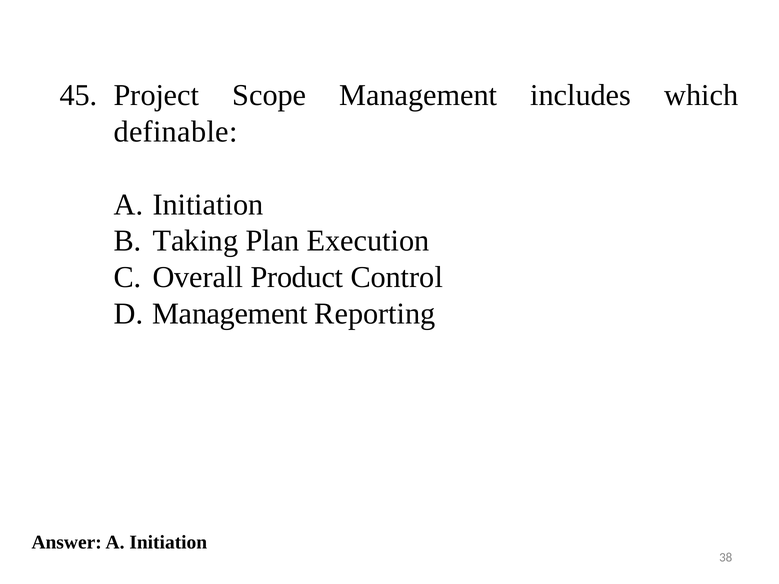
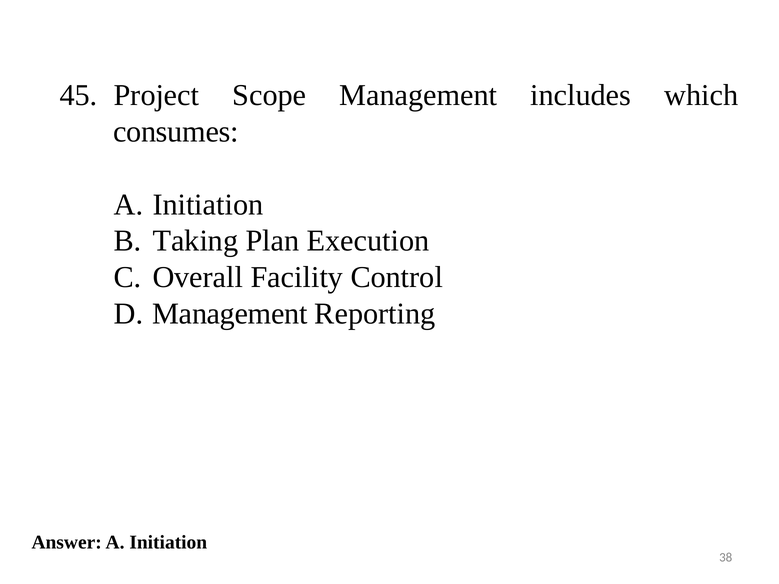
definable: definable -> consumes
Product: Product -> Facility
